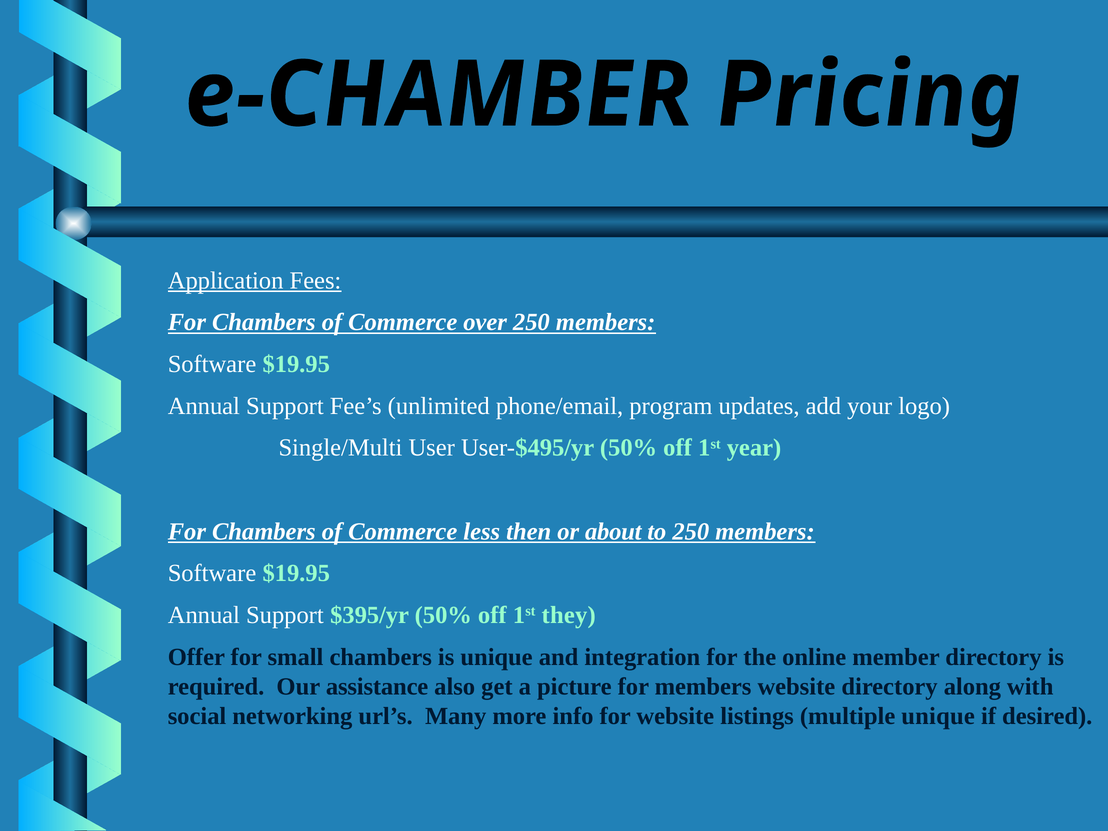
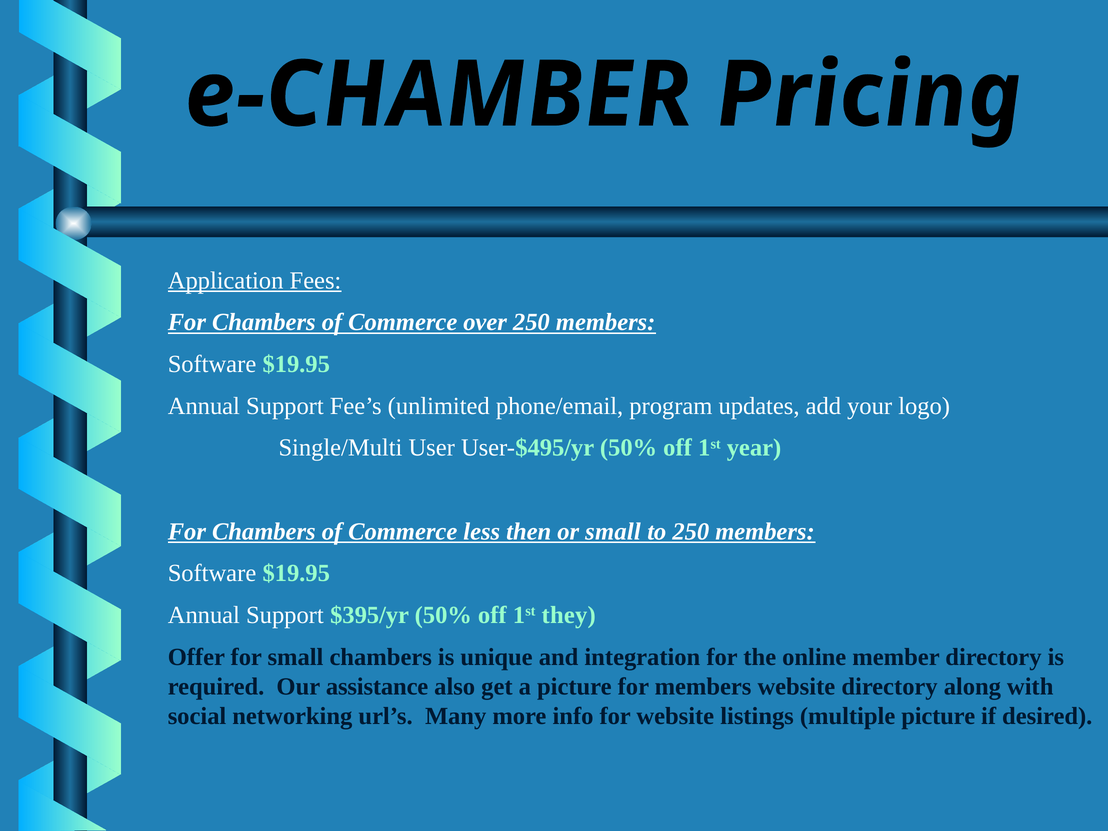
or about: about -> small
multiple unique: unique -> picture
